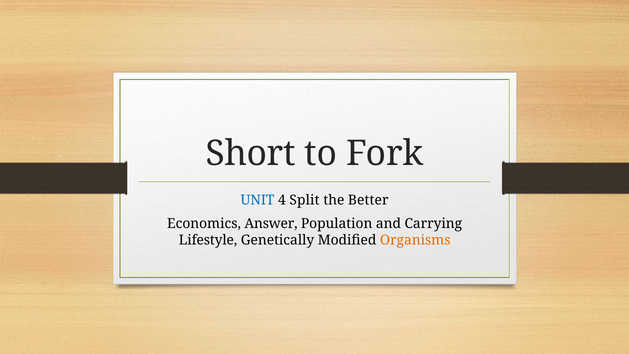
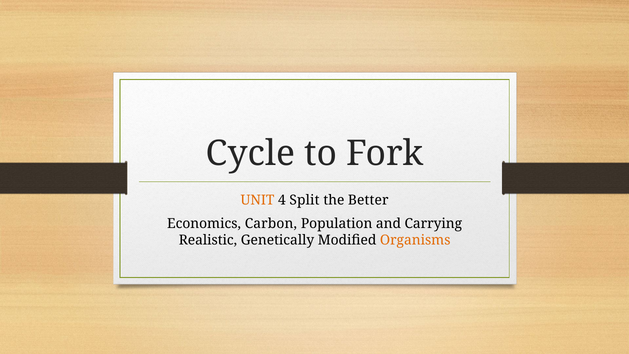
Short: Short -> Cycle
UNIT colour: blue -> orange
Answer: Answer -> Carbon
Lifestyle: Lifestyle -> Realistic
